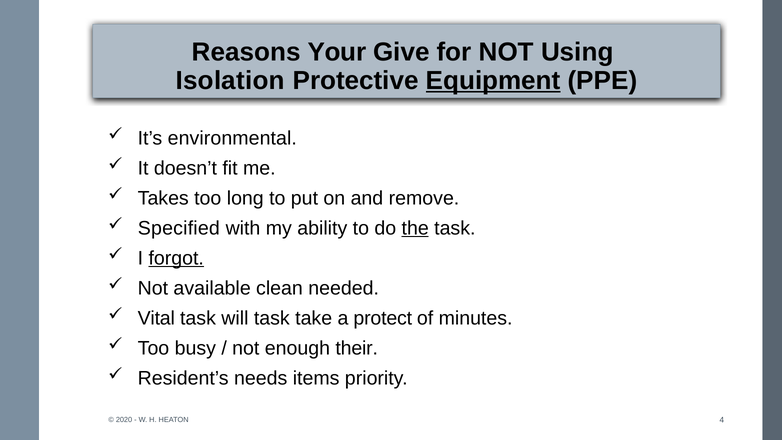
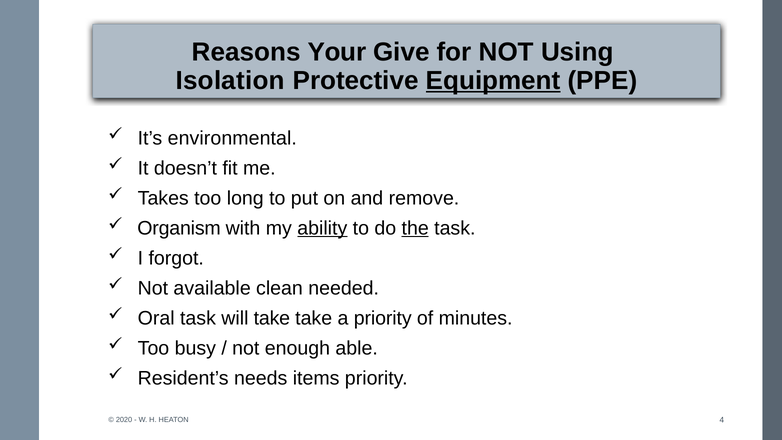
Specified: Specified -> Organism
ability underline: none -> present
forgot underline: present -> none
Vital: Vital -> Oral
will task: task -> take
a protect: protect -> priority
their: their -> able
